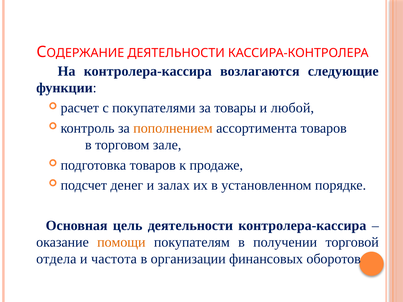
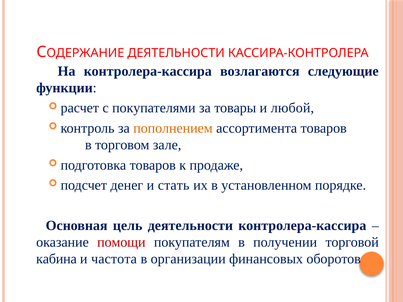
залах: залах -> стать
помощи colour: orange -> red
отдела: отдела -> кабина
